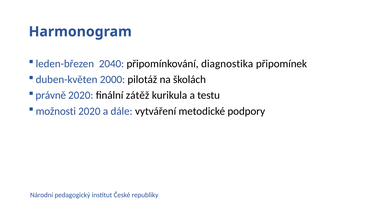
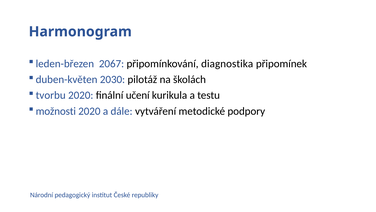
2040: 2040 -> 2067
2000: 2000 -> 2030
právně: právně -> tvorbu
zátěž: zátěž -> učení
